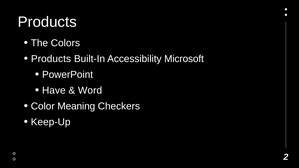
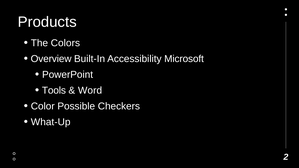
Products at (51, 59): Products -> Overview
Have: Have -> Tools
Meaning: Meaning -> Possible
Keep-Up: Keep-Up -> What-Up
